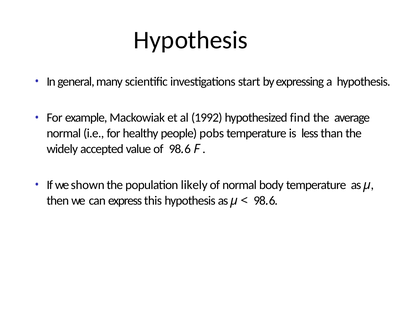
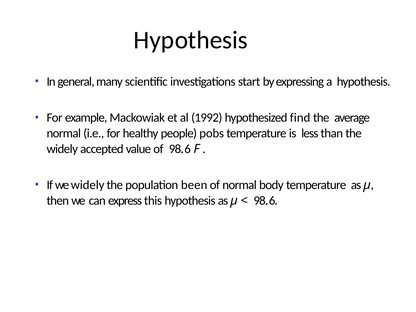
we shown: shown -> widely
likely: likely -> been
